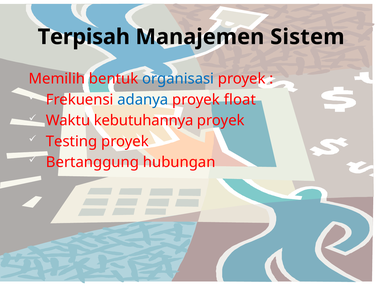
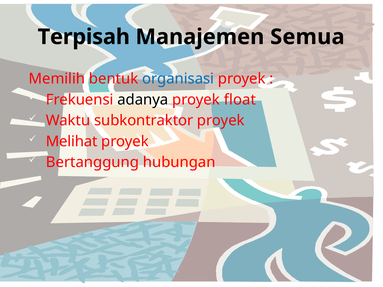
Sistem: Sistem -> Semua
adanya colour: blue -> black
kebutuhannya: kebutuhannya -> subkontraktor
Testing: Testing -> Melihat
